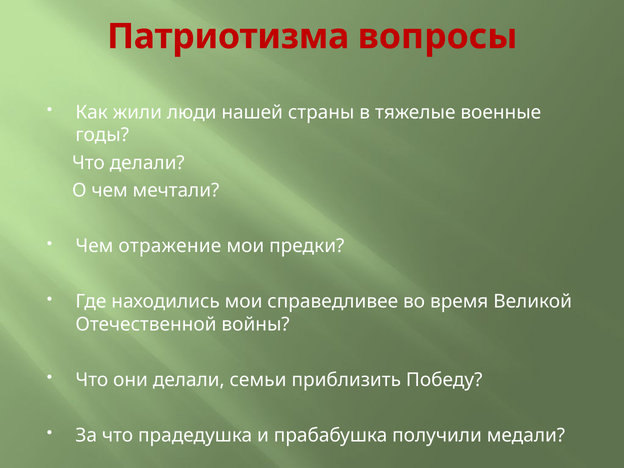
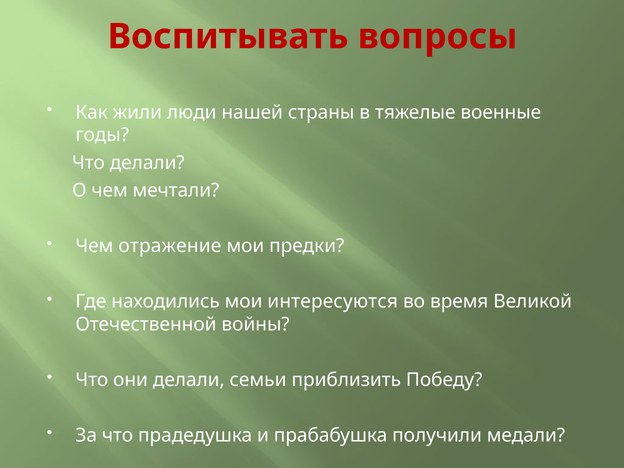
Патриотизма: Патриотизма -> Воспитывать
справедливее: справедливее -> интересуются
